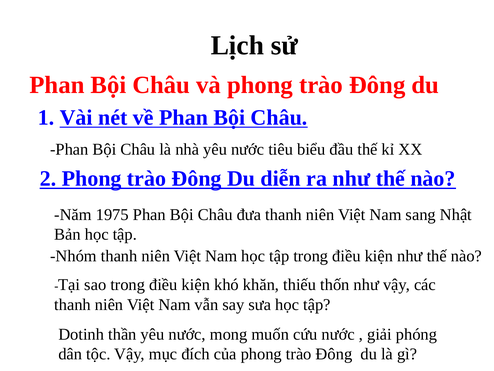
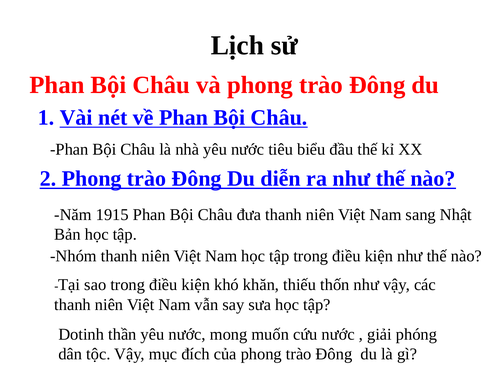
1975: 1975 -> 1915
